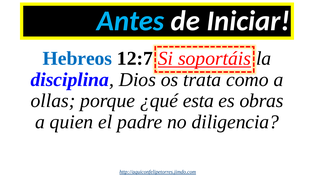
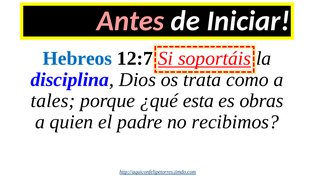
Antes colour: light blue -> pink
ollas: ollas -> tales
diligencia: diligencia -> recibimos
